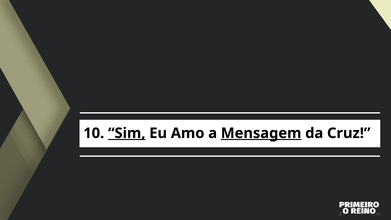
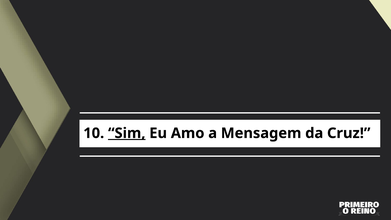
Mensagem underline: present -> none
